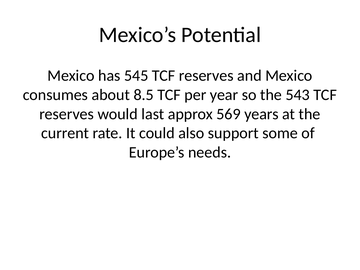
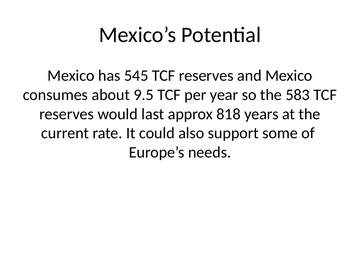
8.5: 8.5 -> 9.5
543: 543 -> 583
569: 569 -> 818
